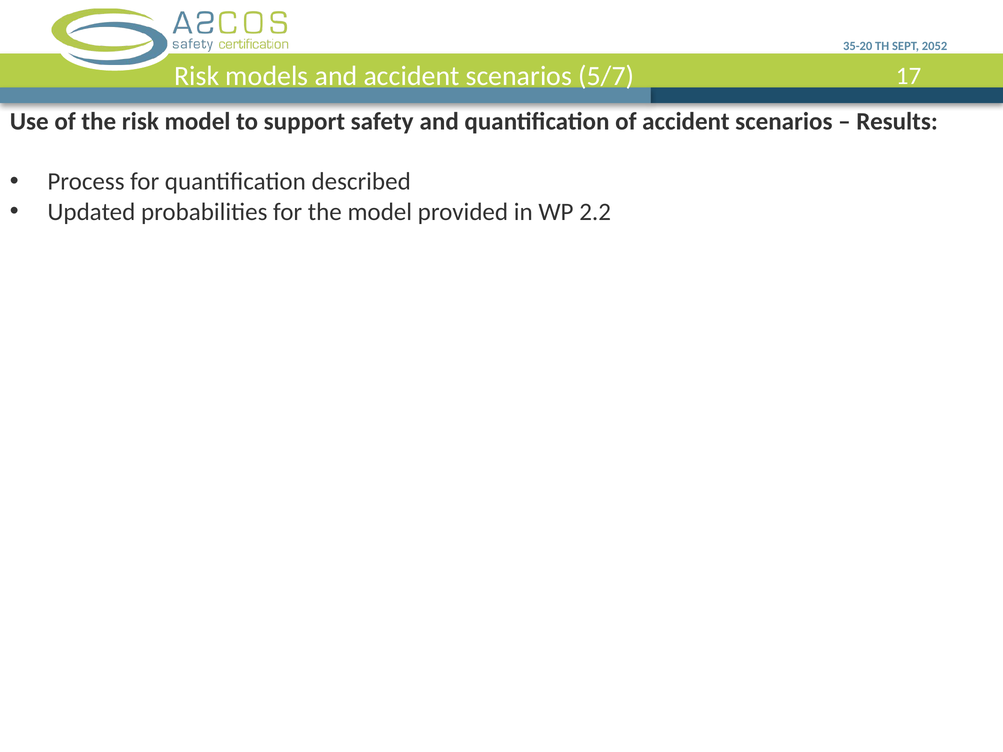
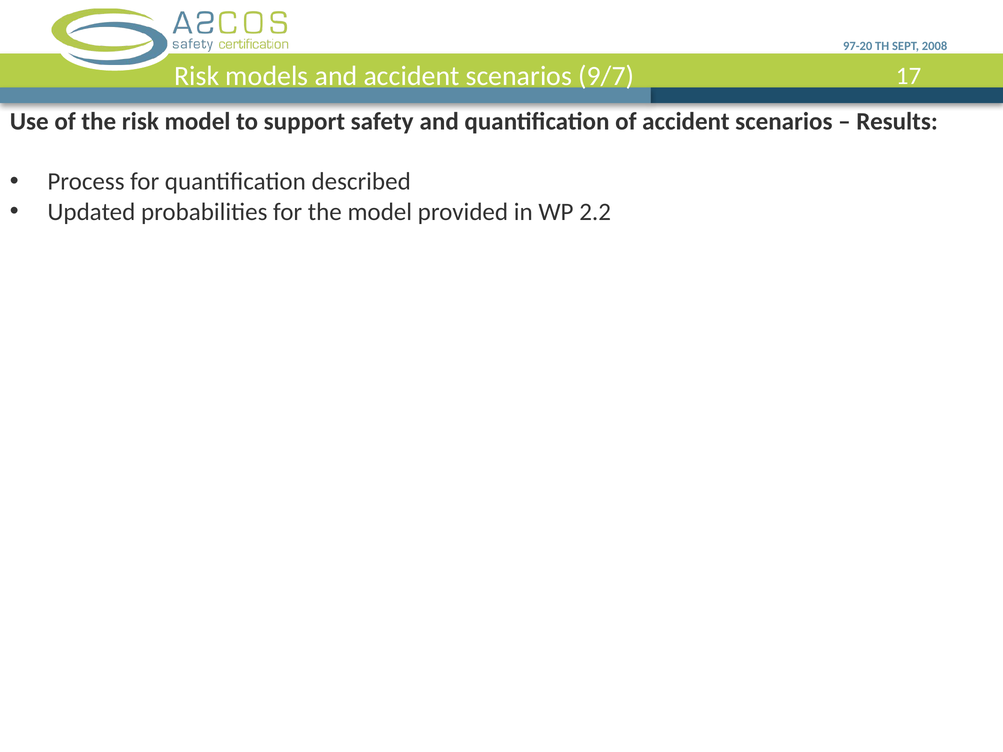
35-20: 35-20 -> 97-20
2052: 2052 -> 2008
5/7: 5/7 -> 9/7
